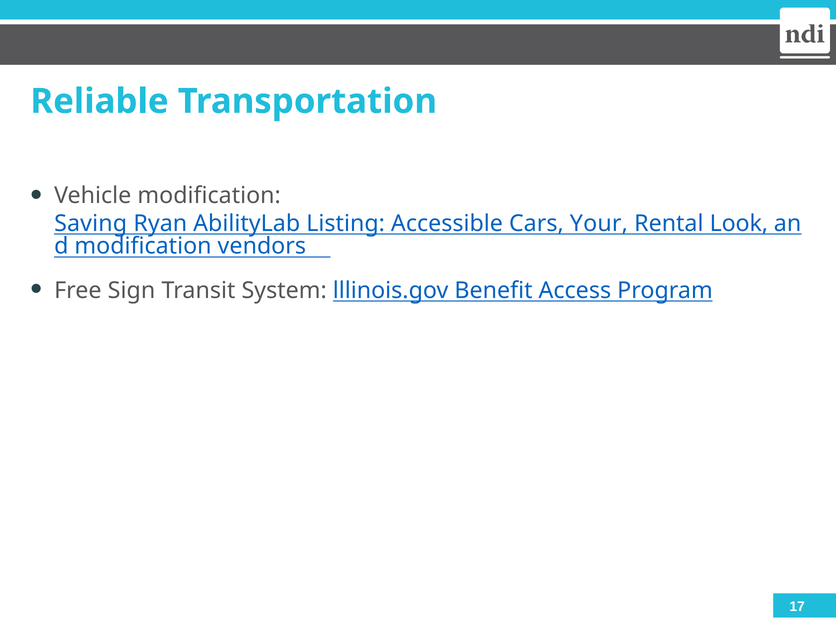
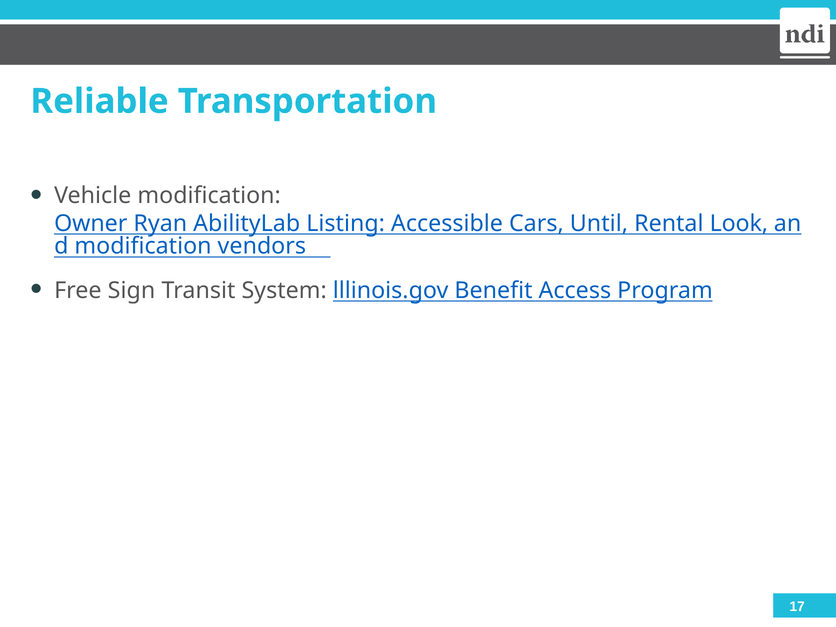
Saving: Saving -> Owner
Your: Your -> Until
